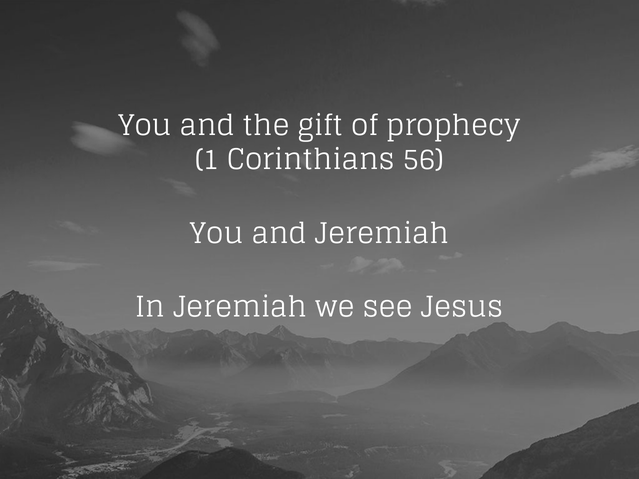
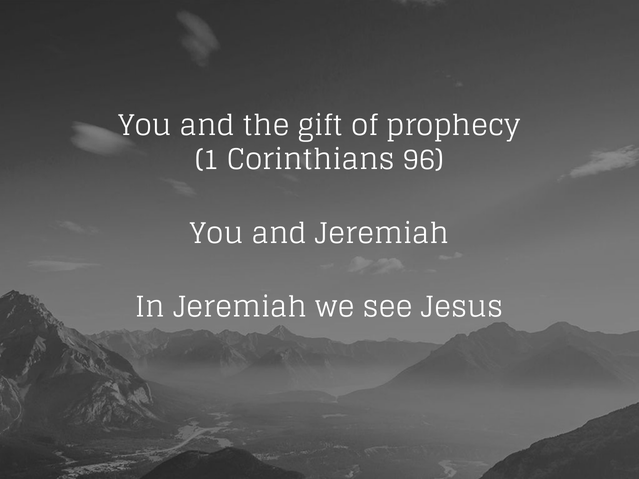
56: 56 -> 96
